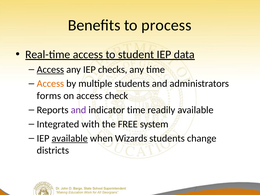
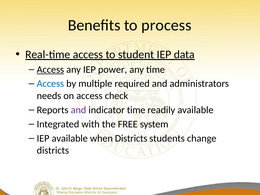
checks: checks -> power
Access at (50, 84) colour: orange -> blue
multiple students: students -> required
forms: forms -> needs
available at (70, 138) underline: present -> none
when Wizards: Wizards -> Districts
